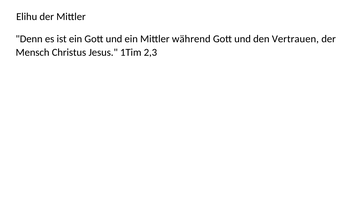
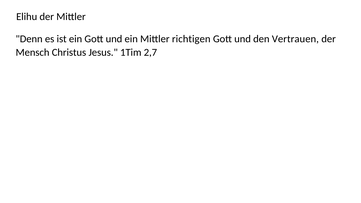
während: während -> richtigen
2,3: 2,3 -> 2,7
